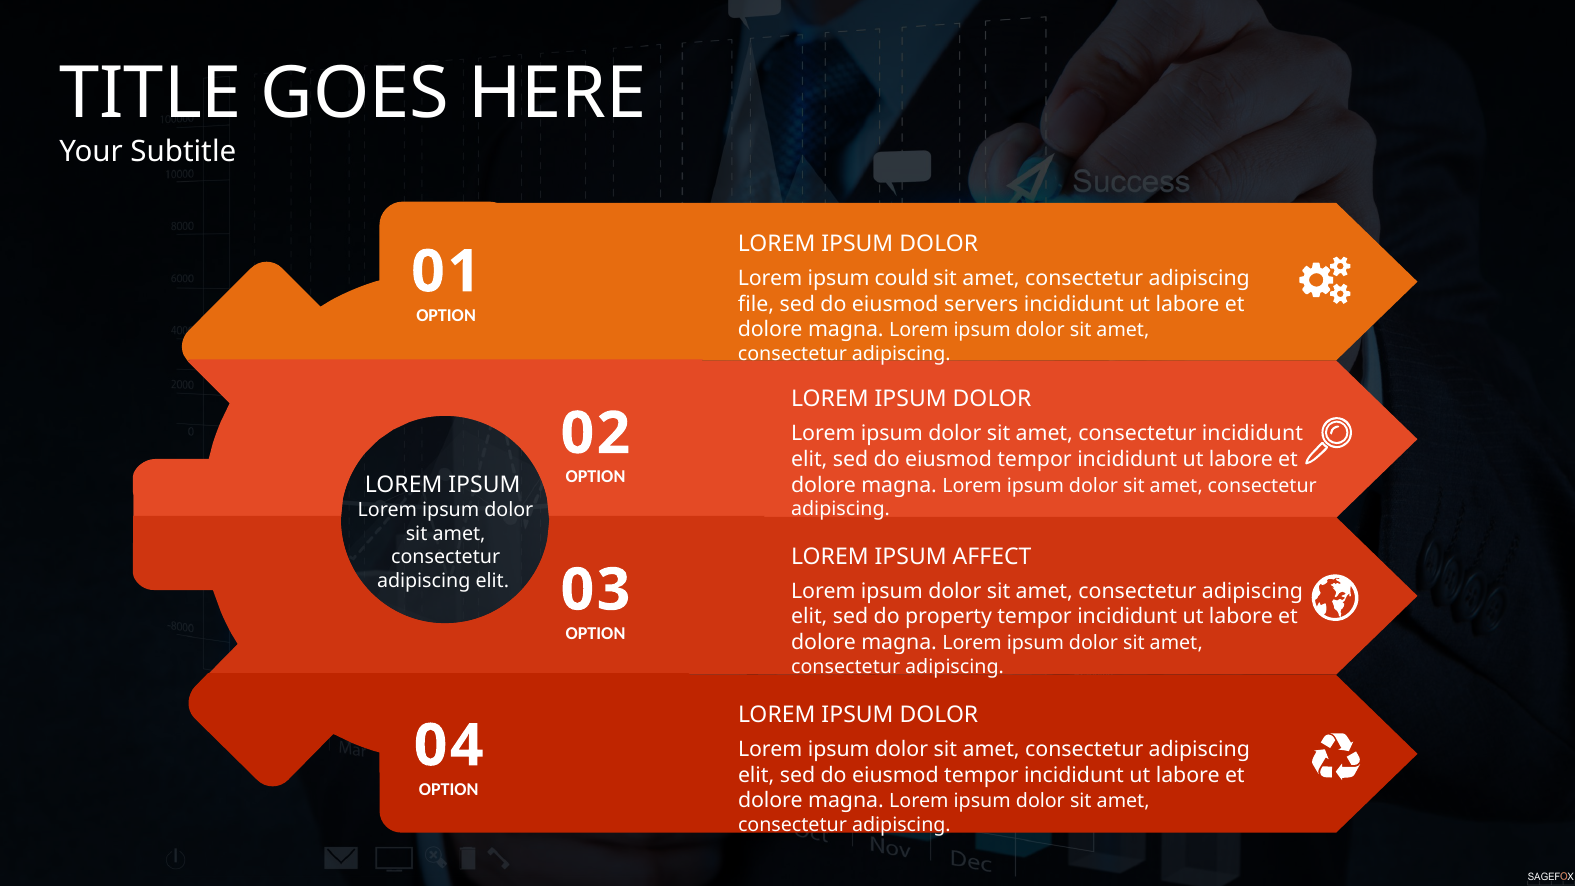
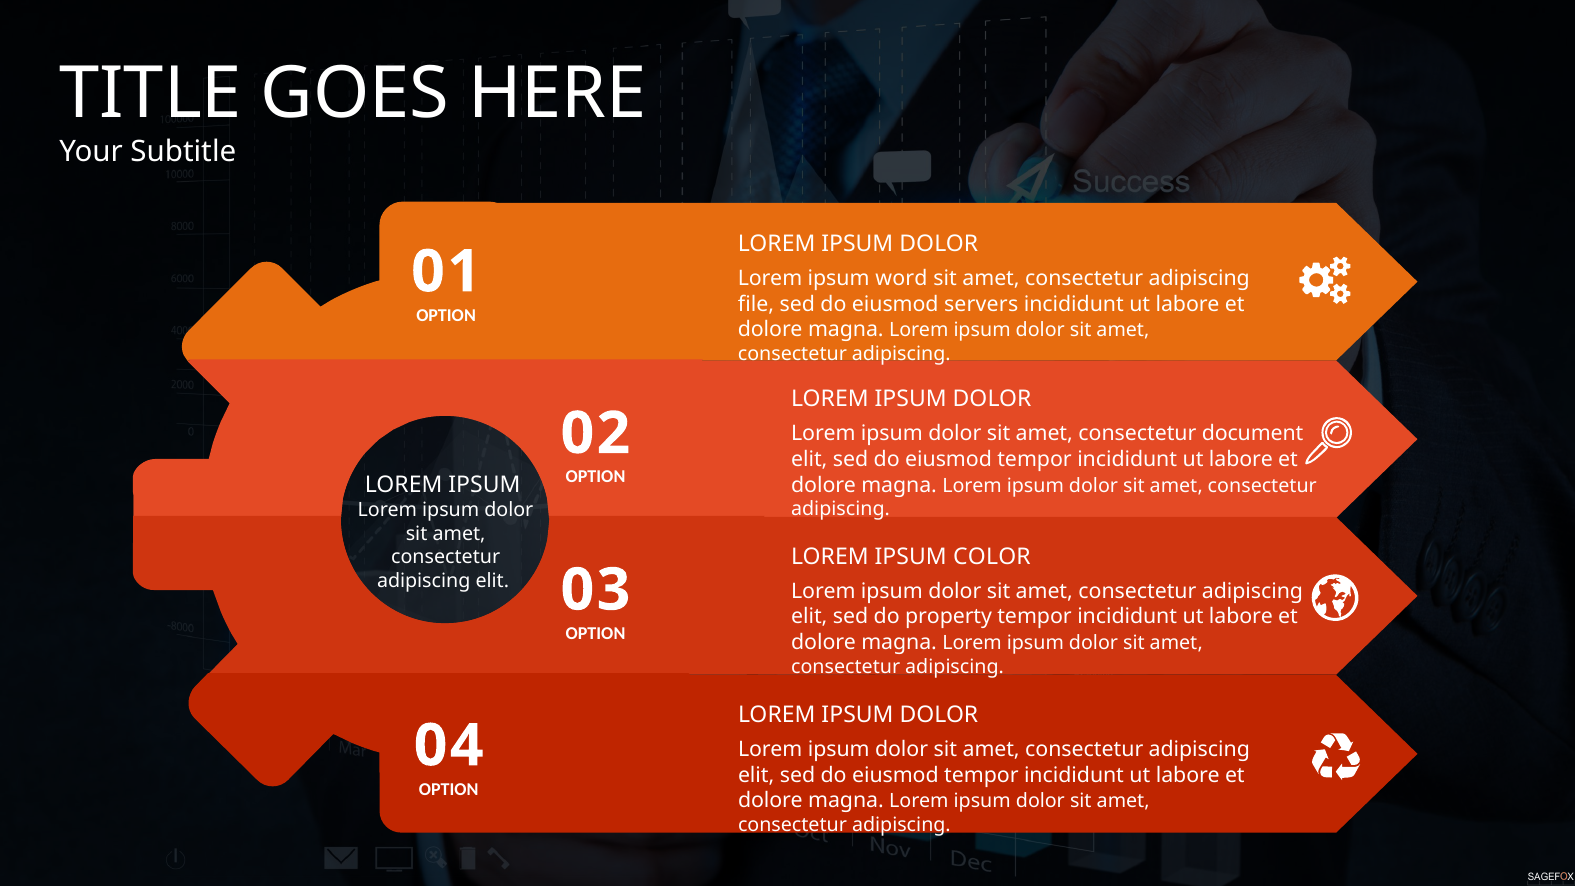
could: could -> word
consectetur incididunt: incididunt -> document
AFFECT: AFFECT -> COLOR
